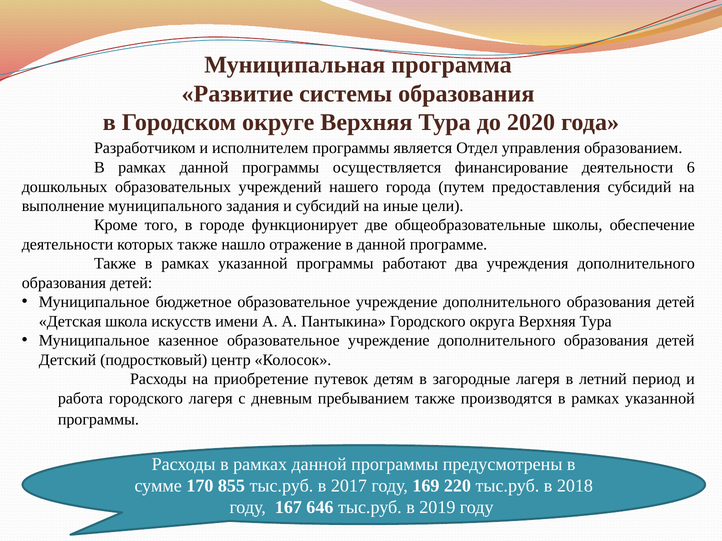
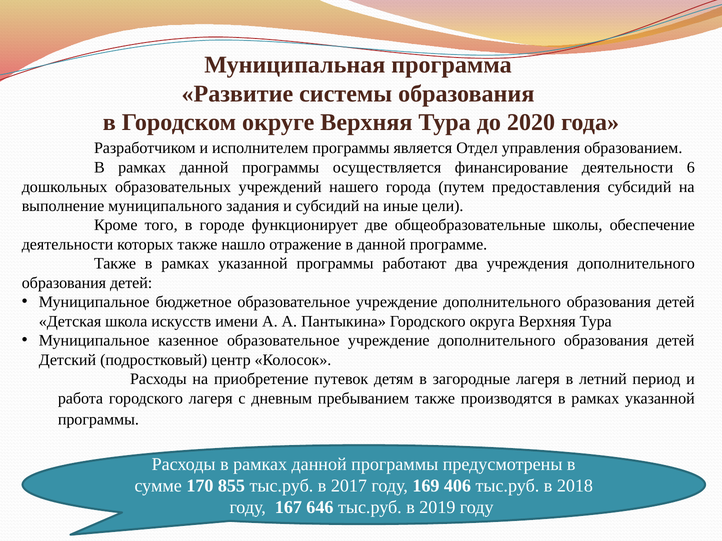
220: 220 -> 406
